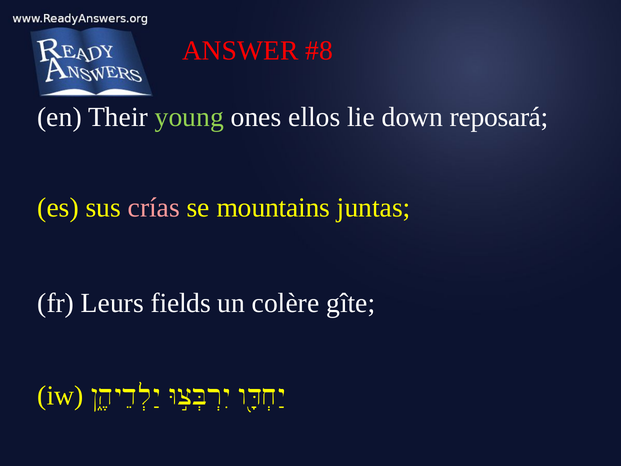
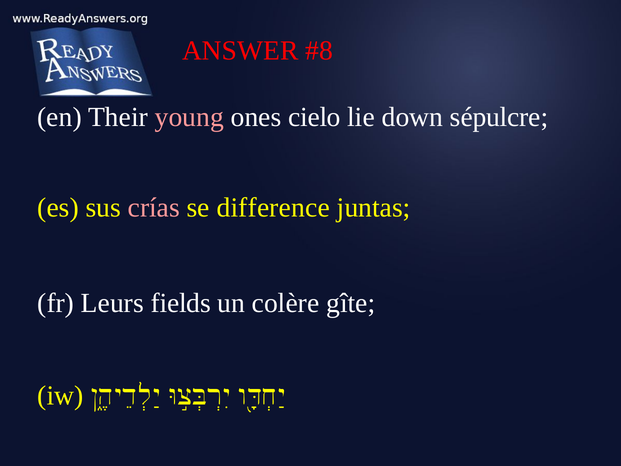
young colour: light green -> pink
ellos: ellos -> cielo
reposará: reposará -> sépulcre
mountains: mountains -> difference
